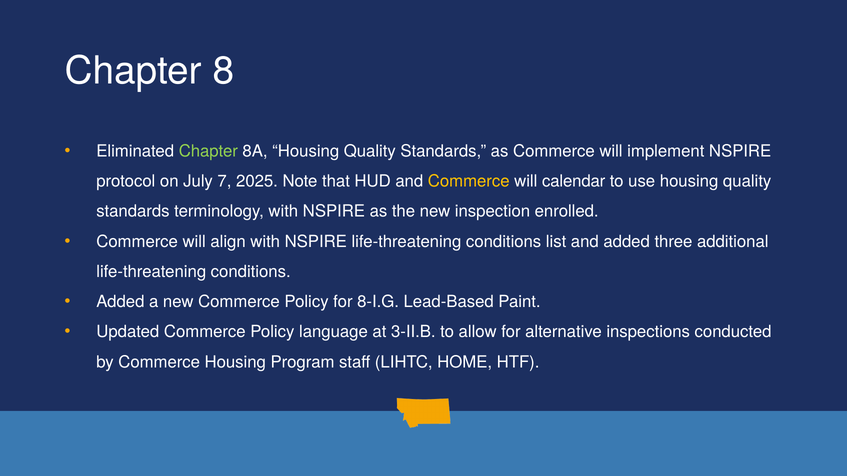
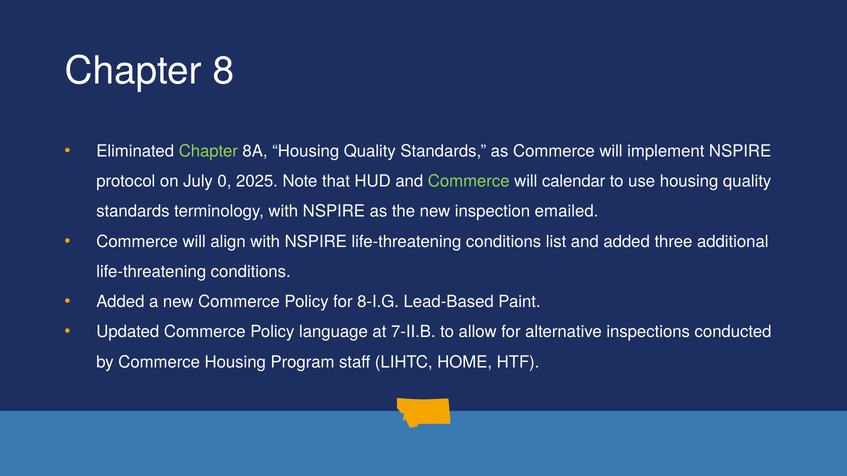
7: 7 -> 0
Commerce at (469, 181) colour: yellow -> light green
enrolled: enrolled -> emailed
3-II.B: 3-II.B -> 7-II.B
